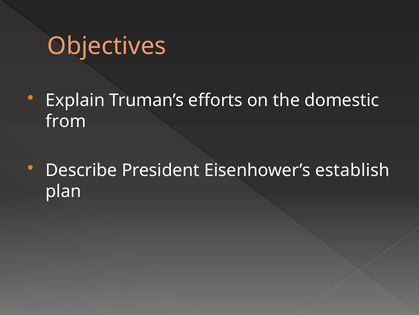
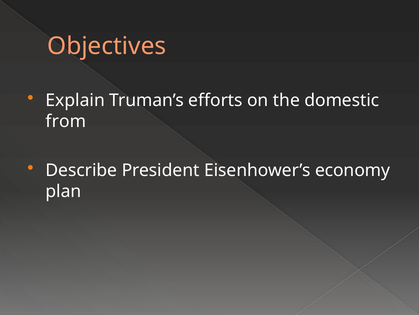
establish: establish -> economy
